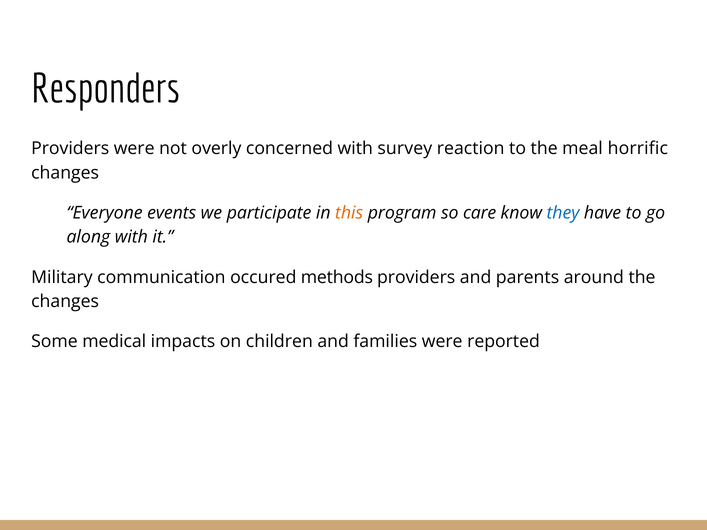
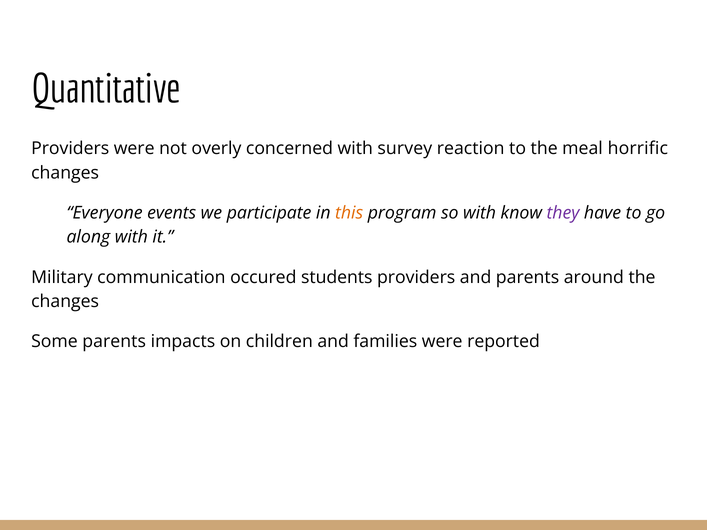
Responders: Responders -> Quantitative
so care: care -> with
they colour: blue -> purple
methods: methods -> students
Some medical: medical -> parents
